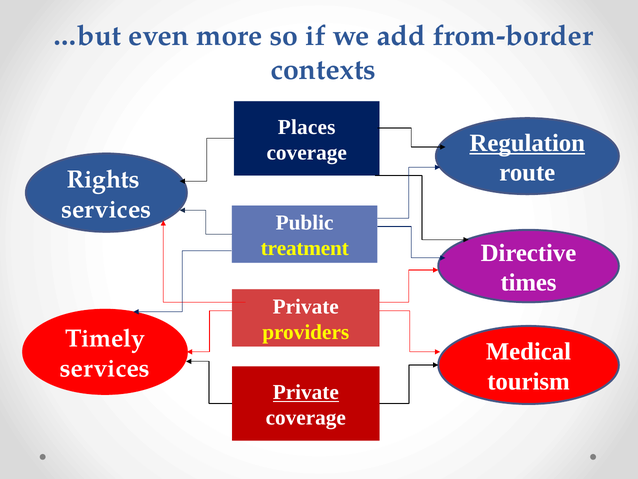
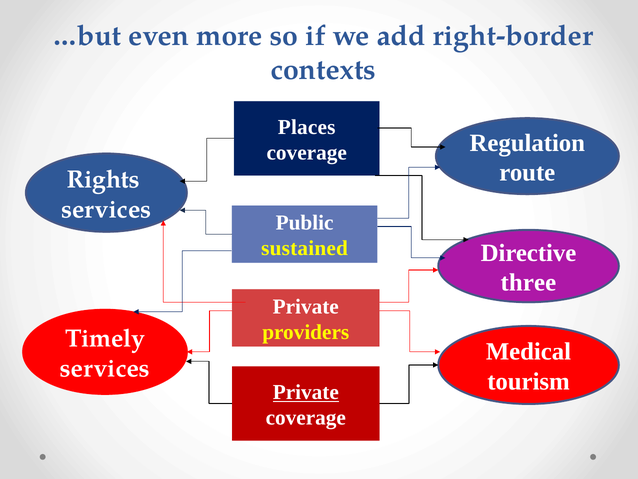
from-border: from-border -> right-border
Regulation underline: present -> none
treatment: treatment -> sustained
times: times -> three
